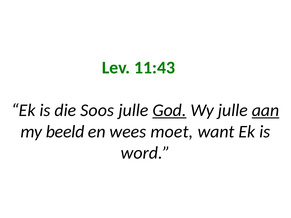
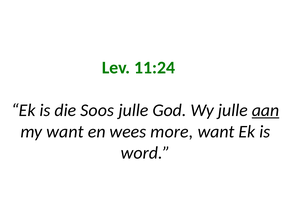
11:43: 11:43 -> 11:24
God underline: present -> none
my beeld: beeld -> want
moet: moet -> more
